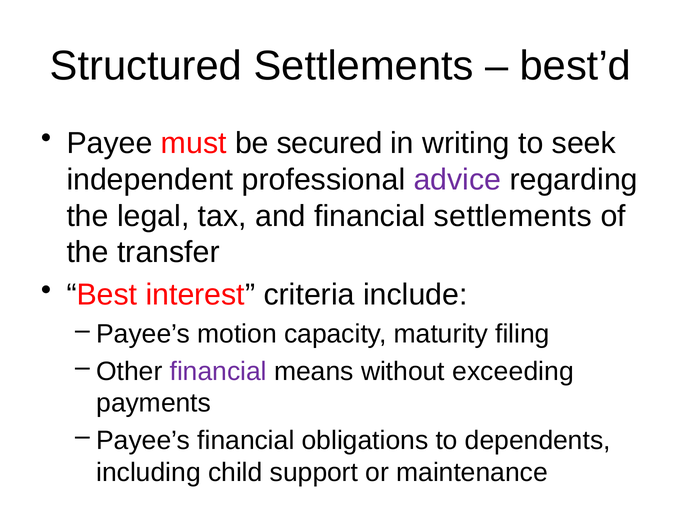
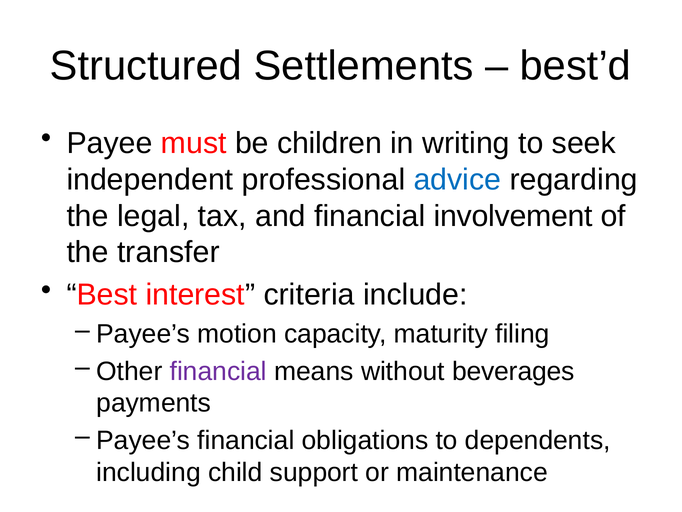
secured: secured -> children
advice colour: purple -> blue
financial settlements: settlements -> involvement
exceeding: exceeding -> beverages
